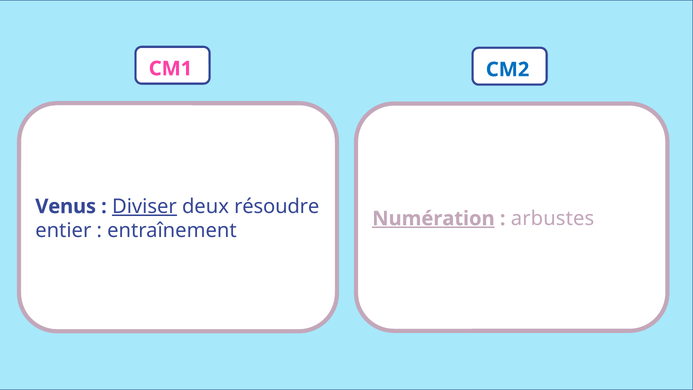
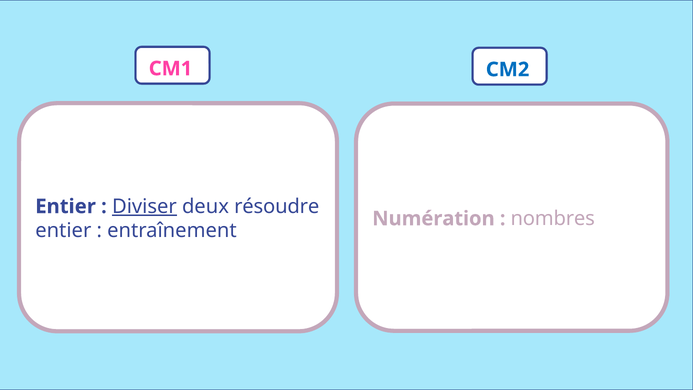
Venus at (66, 206): Venus -> Entier
Numération underline: present -> none
arbustes: arbustes -> nombres
